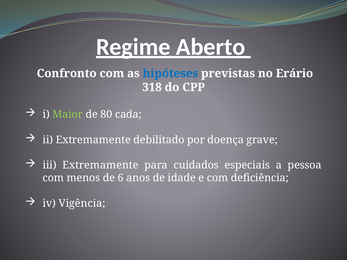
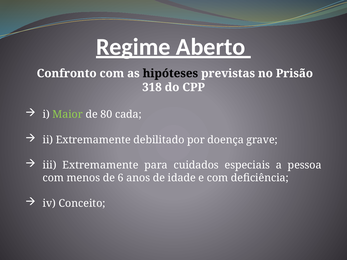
hipóteses colour: blue -> black
Erário: Erário -> Prisão
Vigência: Vigência -> Conceito
